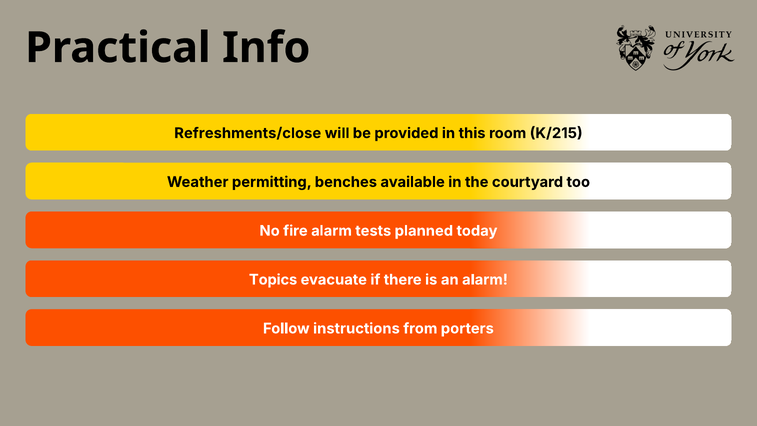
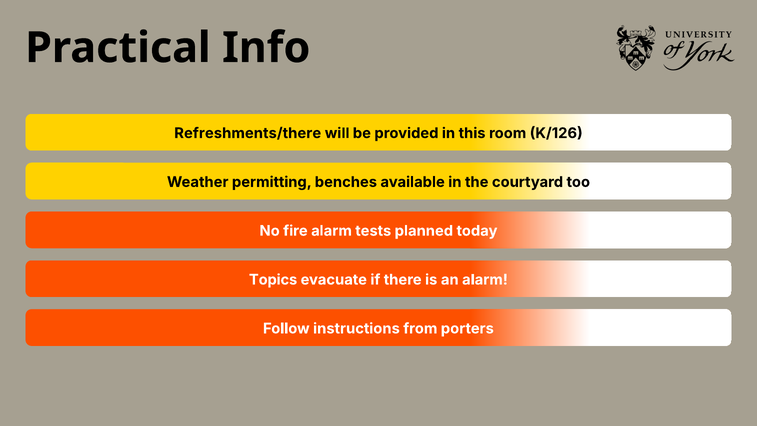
Refreshments/close: Refreshments/close -> Refreshments/there
K/215: K/215 -> K/126
